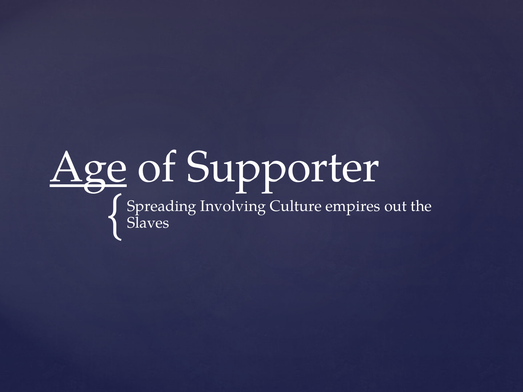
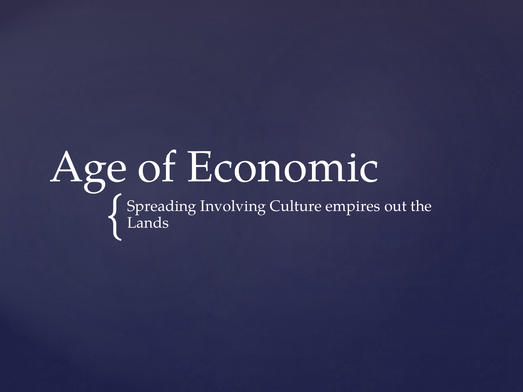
Age underline: present -> none
Supporter: Supporter -> Economic
Slaves: Slaves -> Lands
